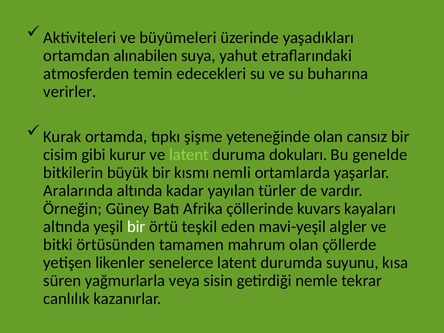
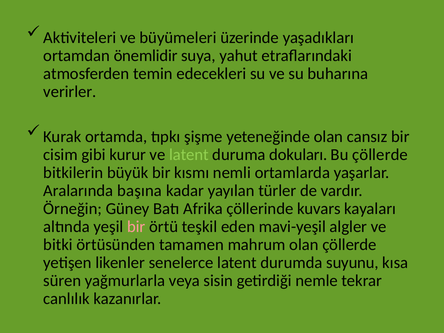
alınabilen: alınabilen -> önemlidir
Bu genelde: genelde -> çöllerde
Aralarında altında: altında -> başına
bir at (136, 227) colour: white -> pink
